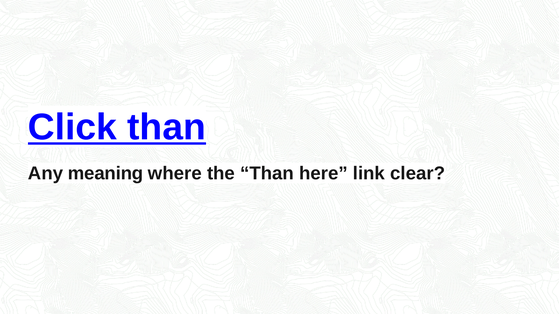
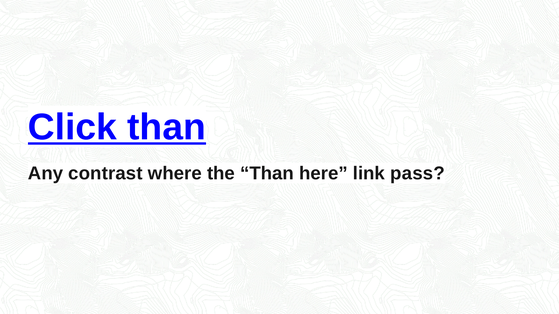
meaning: meaning -> contrast
clear: clear -> pass
